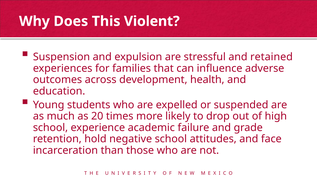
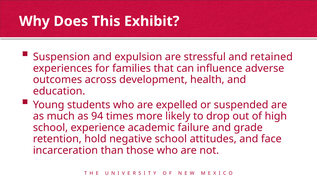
Violent: Violent -> Exhibit
20: 20 -> 94
